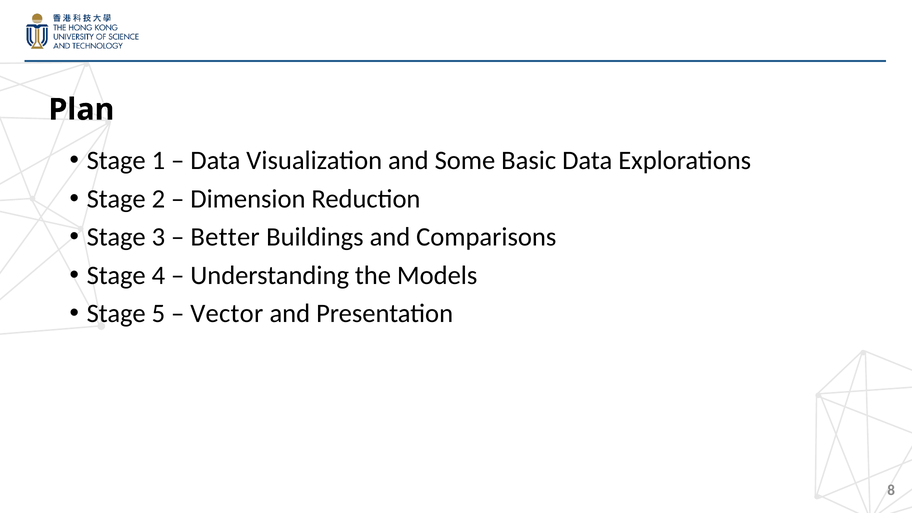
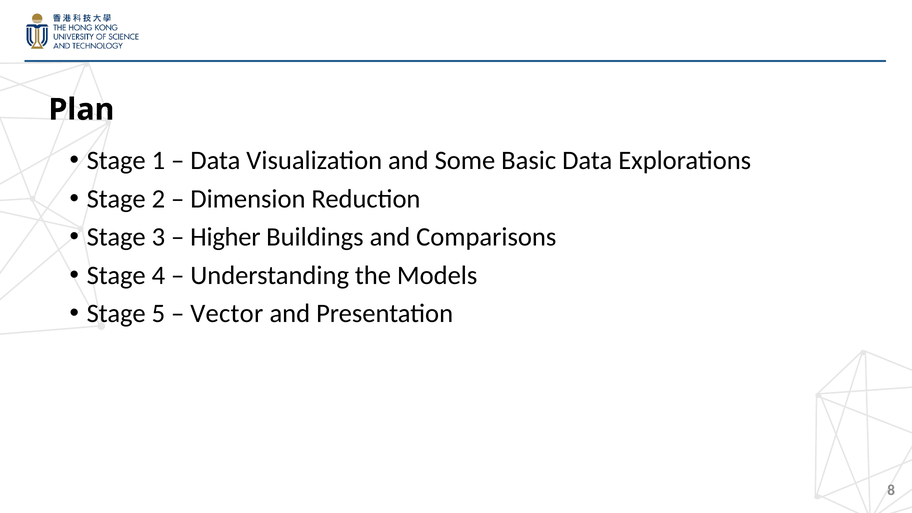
Better: Better -> Higher
